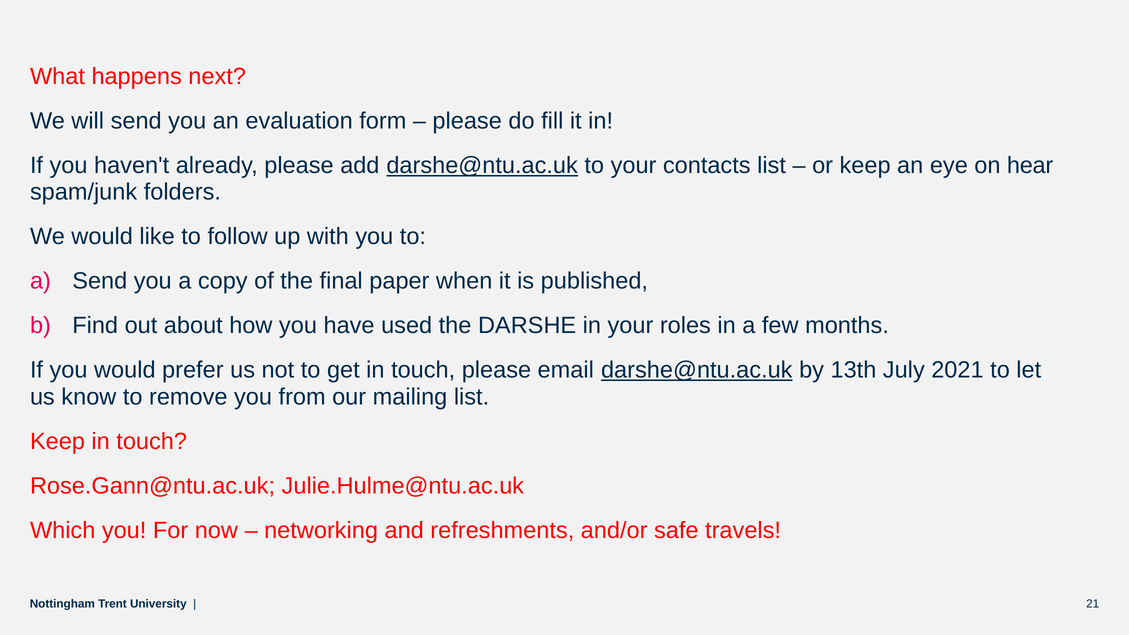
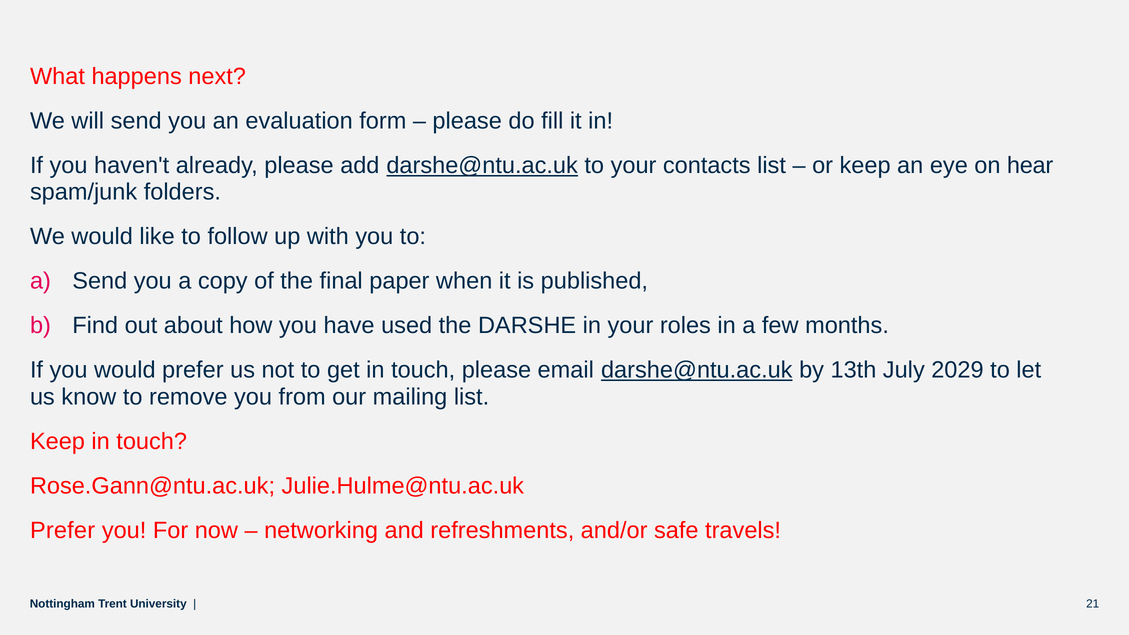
2021: 2021 -> 2029
Which at (63, 530): Which -> Prefer
